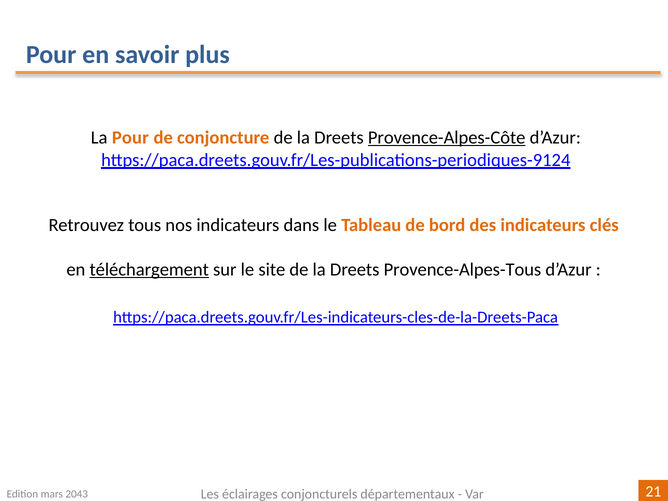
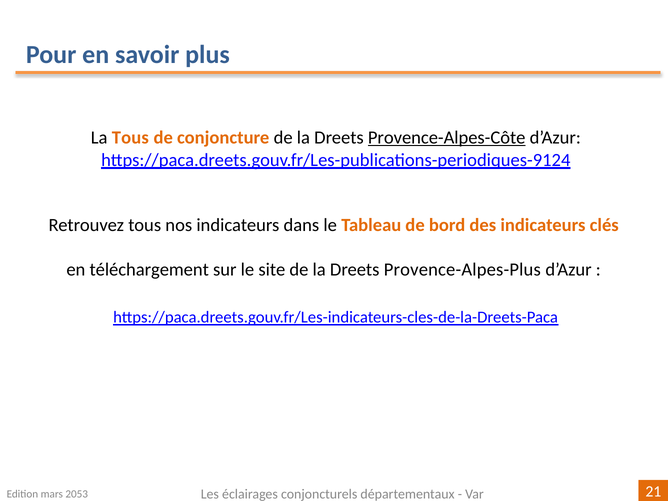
La Pour: Pour -> Tous
téléchargement underline: present -> none
Provence-Alpes-Tous: Provence-Alpes-Tous -> Provence-Alpes-Plus
2043: 2043 -> 2053
